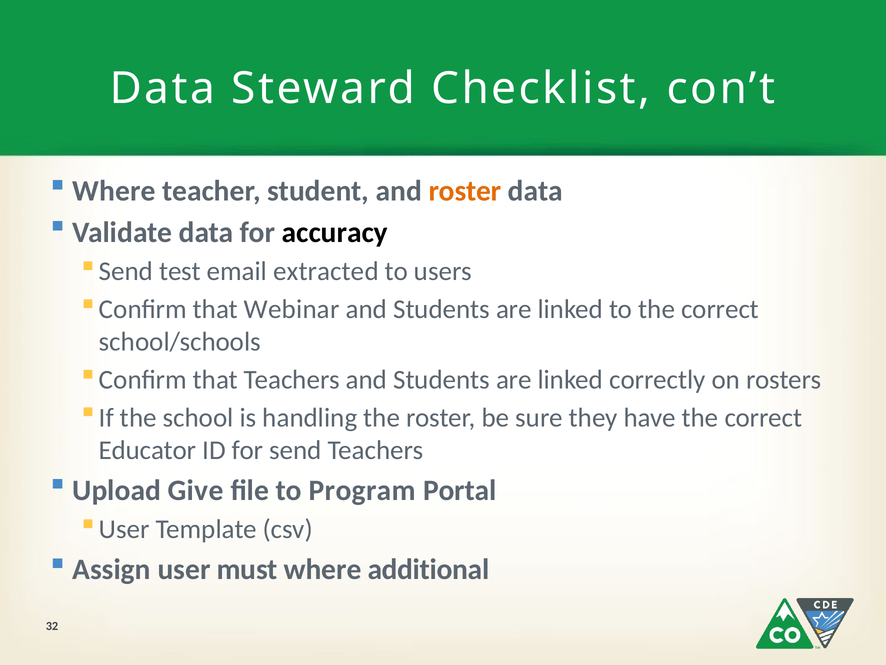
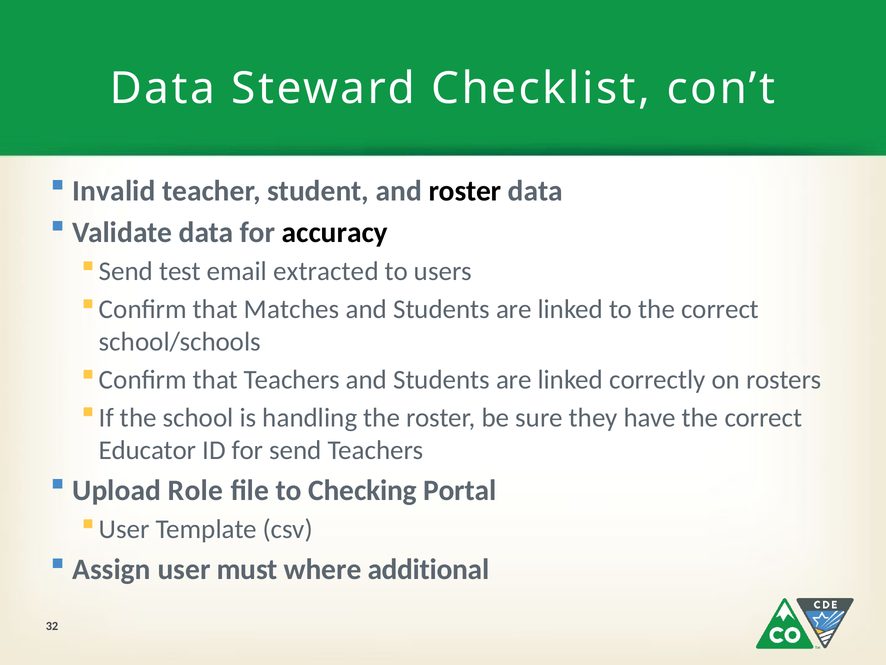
Where at (114, 191): Where -> Invalid
roster at (465, 191) colour: orange -> black
Webinar: Webinar -> Matches
Give: Give -> Role
Program: Program -> Checking
